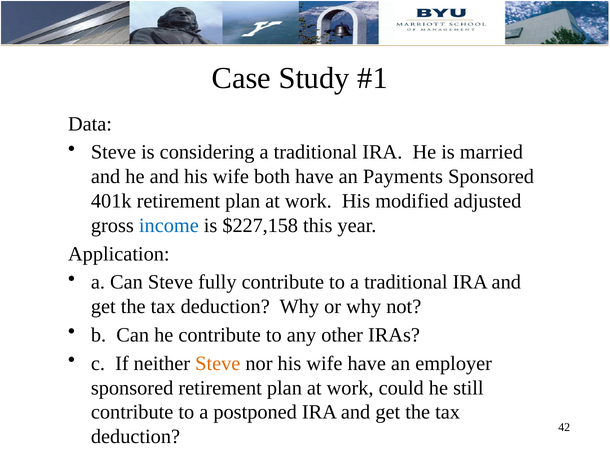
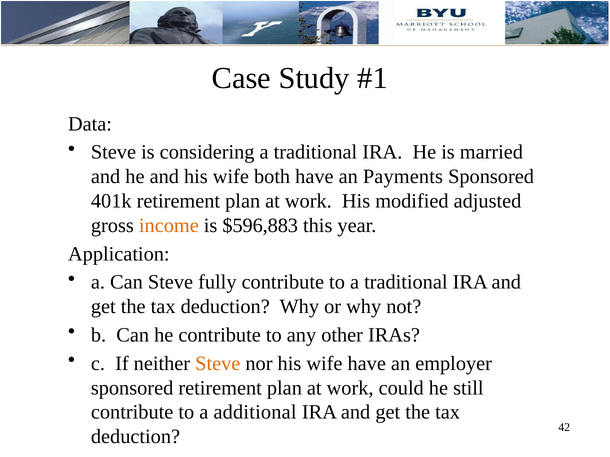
income colour: blue -> orange
$227,158: $227,158 -> $596,883
postponed: postponed -> additional
